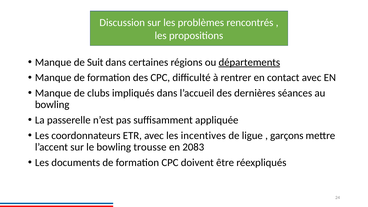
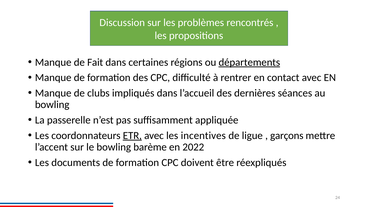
Suit: Suit -> Fait
ETR underline: none -> present
trousse: trousse -> barème
2083: 2083 -> 2022
